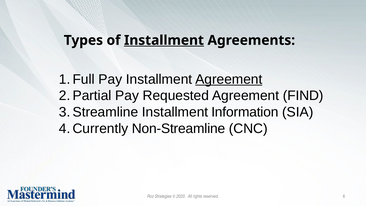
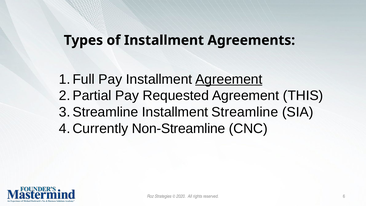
Installment at (164, 40) underline: present -> none
FIND: FIND -> THIS
Information: Information -> Streamline
